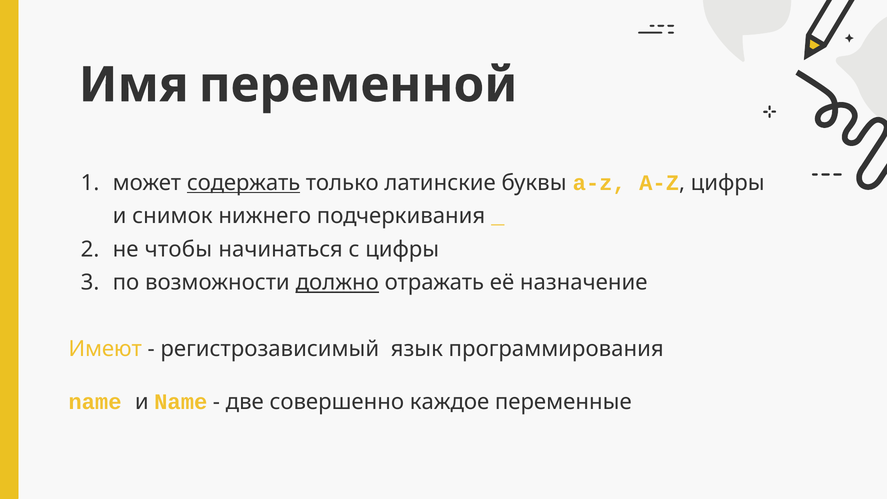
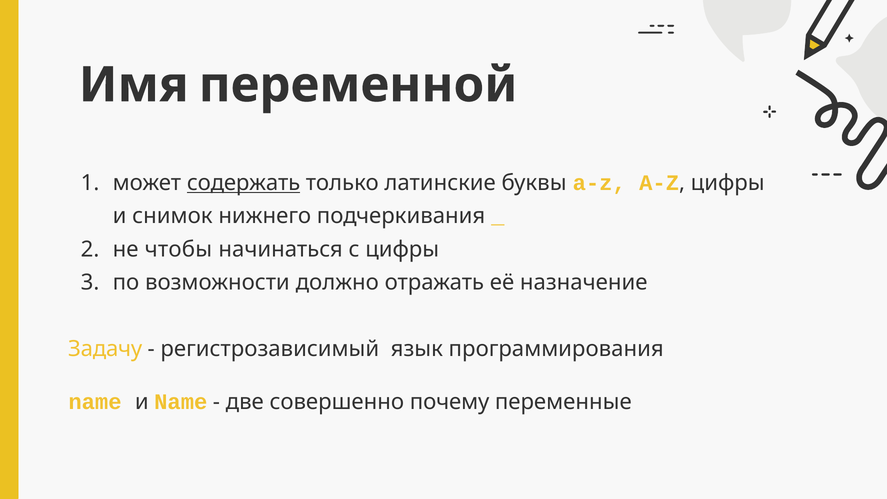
должно underline: present -> none
Имеют: Имеют -> Задачу
каждое: каждое -> почему
